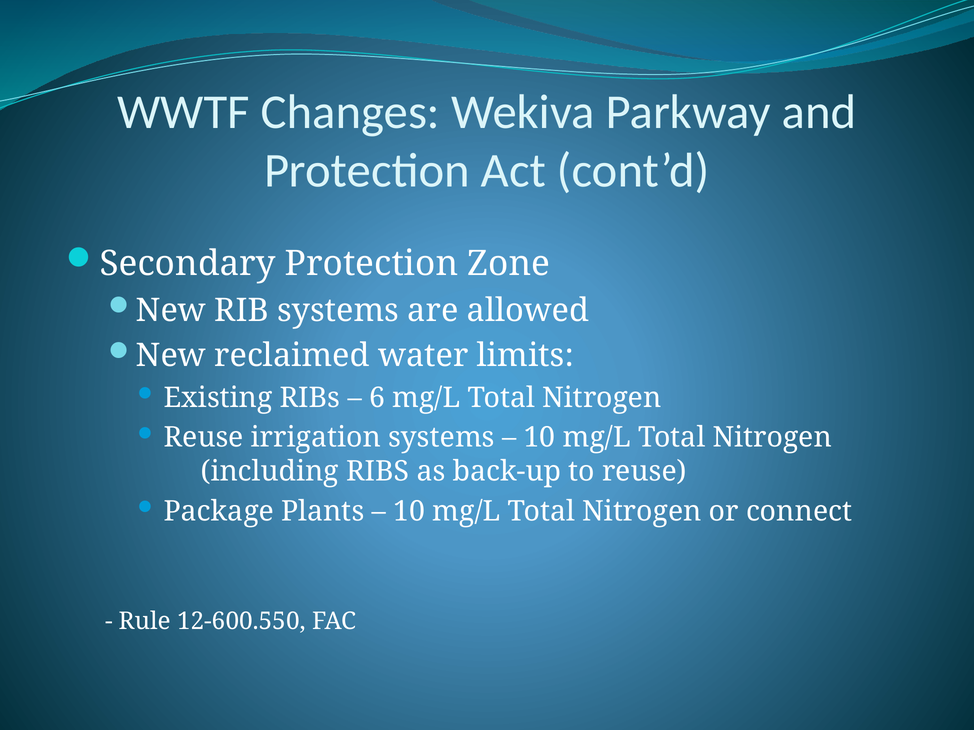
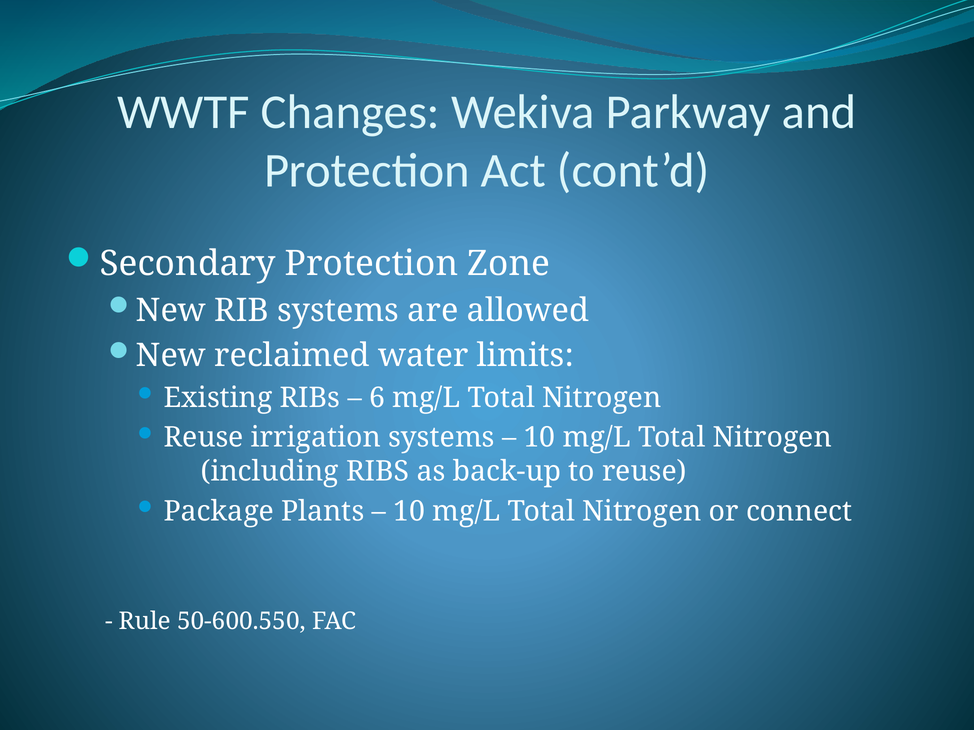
12-600.550: 12-600.550 -> 50-600.550
